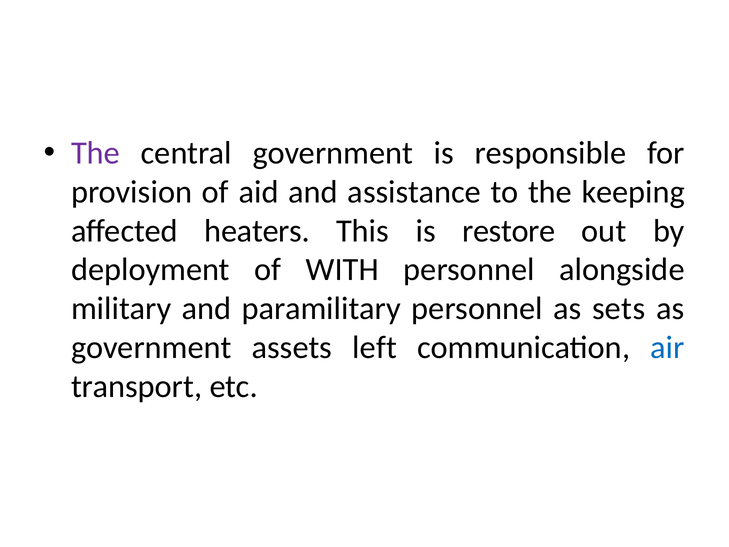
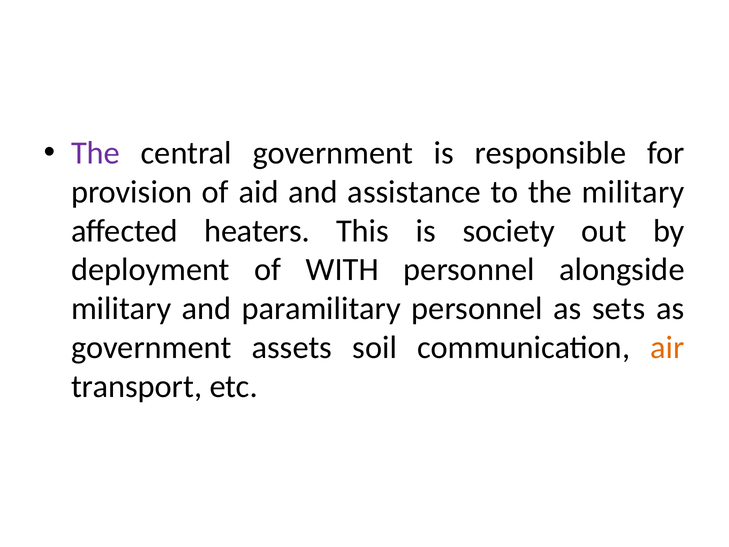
the keeping: keeping -> military
restore: restore -> society
left: left -> soil
air colour: blue -> orange
